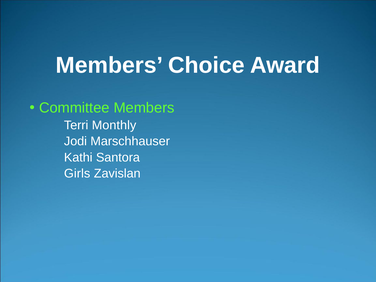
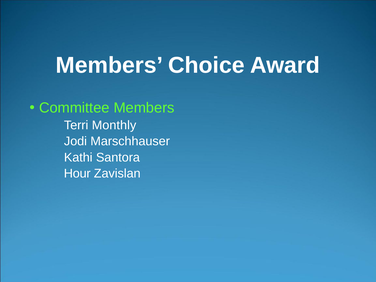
Girls: Girls -> Hour
